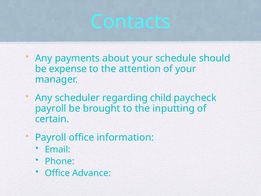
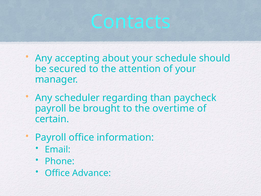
payments: payments -> accepting
expense: expense -> secured
child: child -> than
inputting: inputting -> overtime
